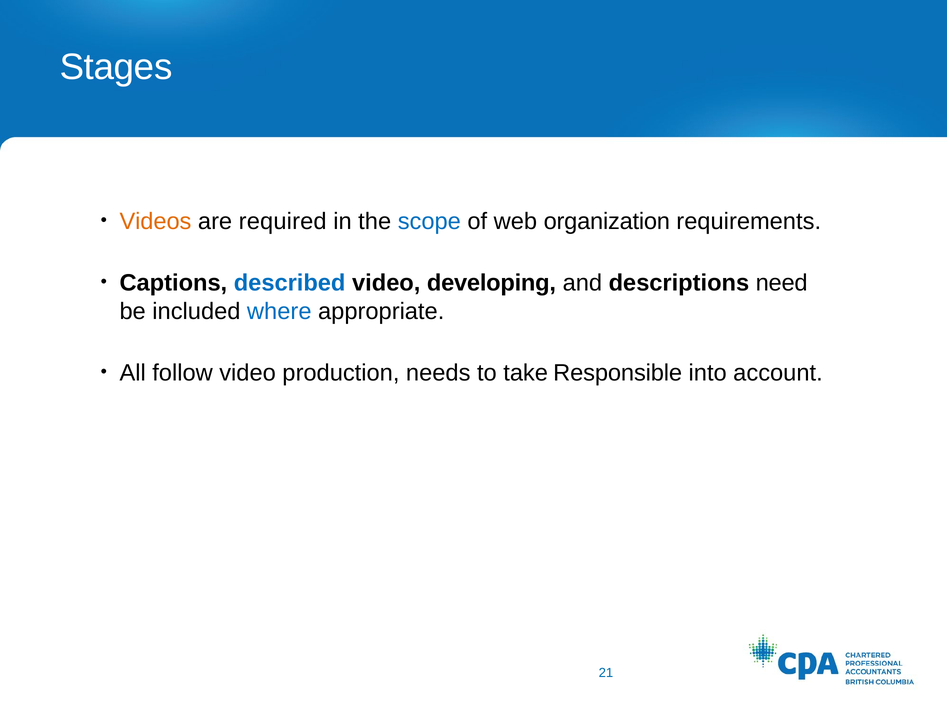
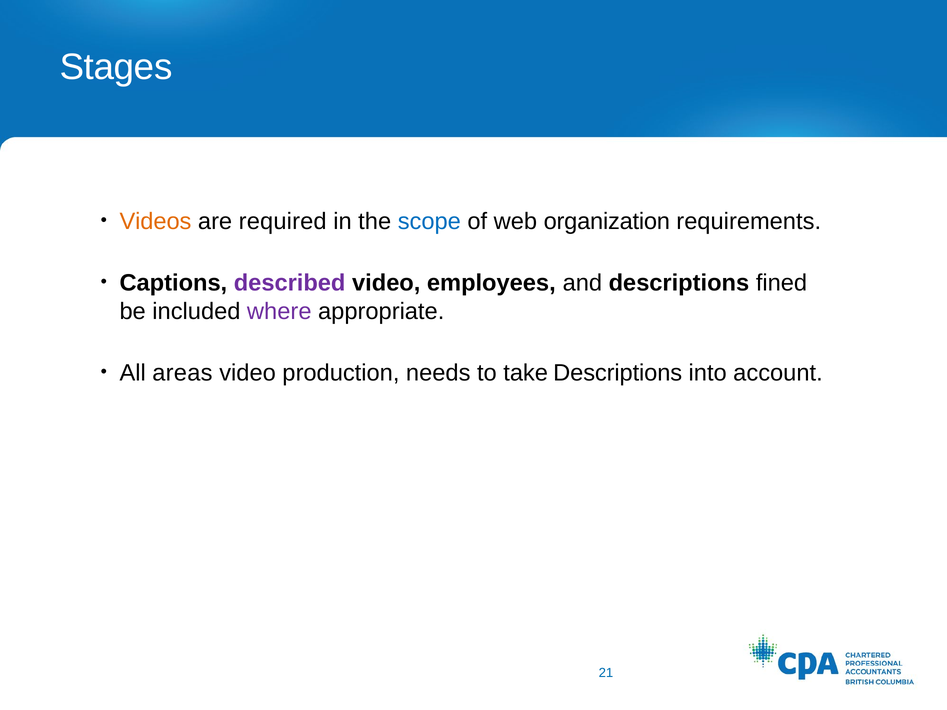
described colour: blue -> purple
developing: developing -> employees
need: need -> fined
where colour: blue -> purple
follow: follow -> areas
take Responsible: Responsible -> Descriptions
